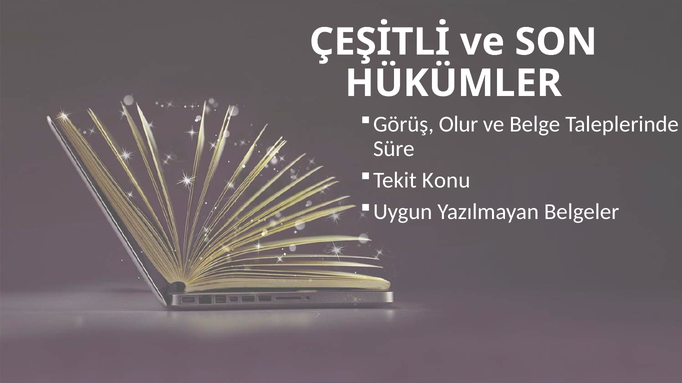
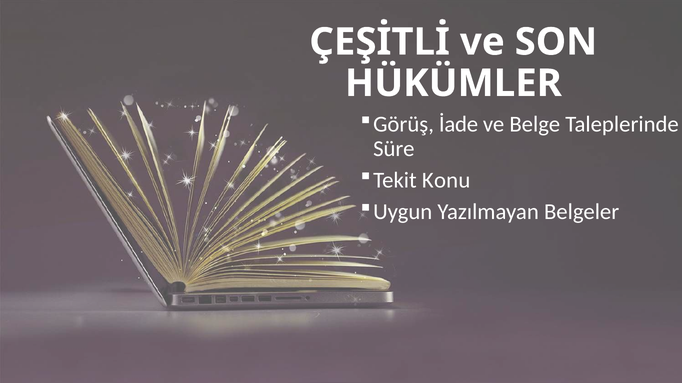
Olur: Olur -> İade
